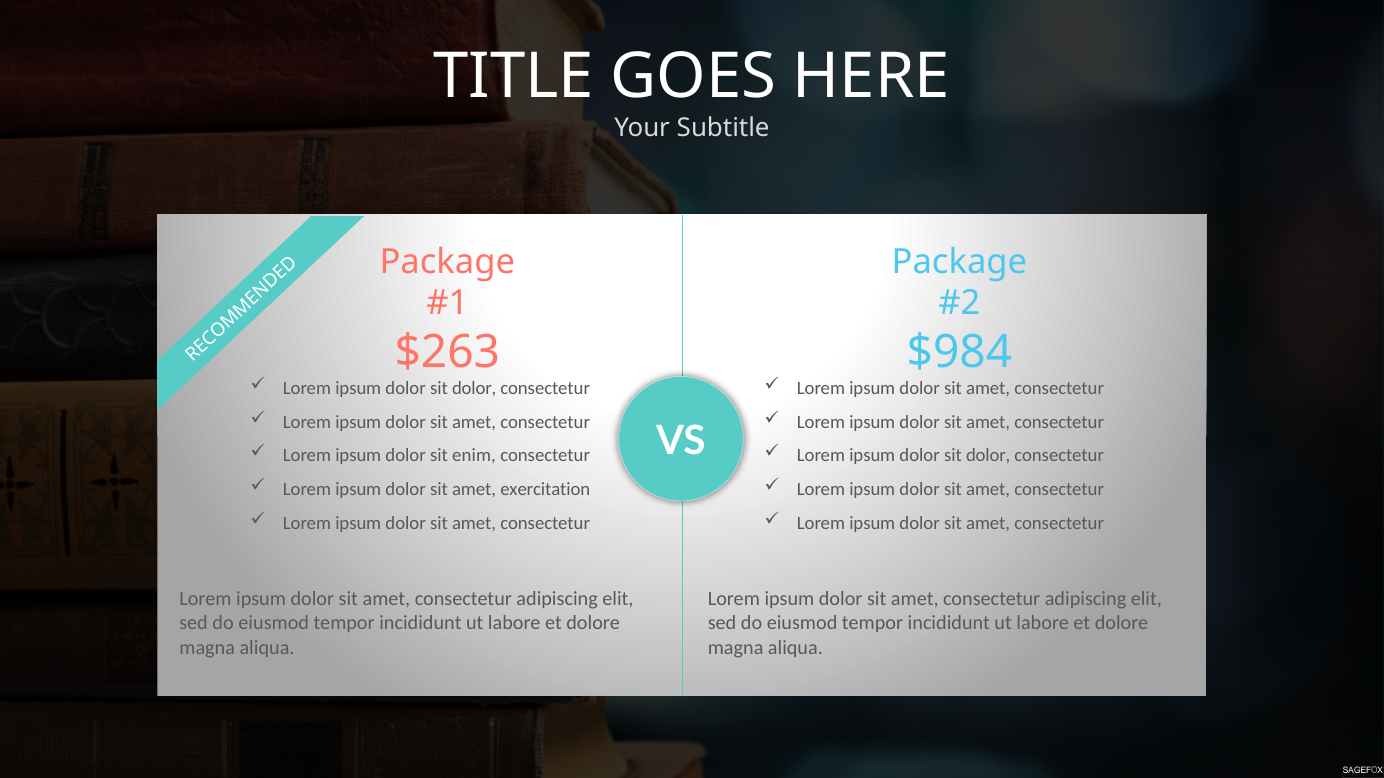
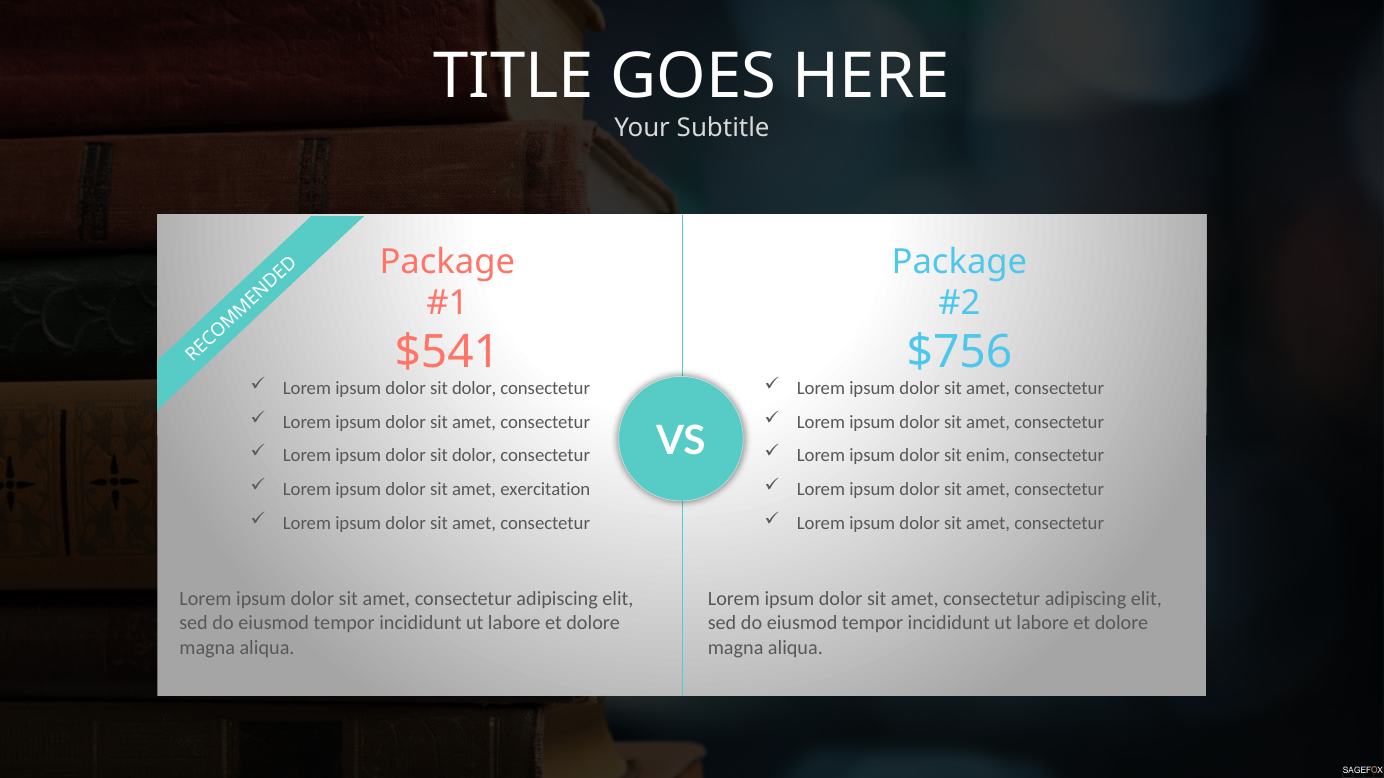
$263: $263 -> $541
$984: $984 -> $756
enim at (474, 456): enim -> dolor
dolor at (988, 456): dolor -> enim
